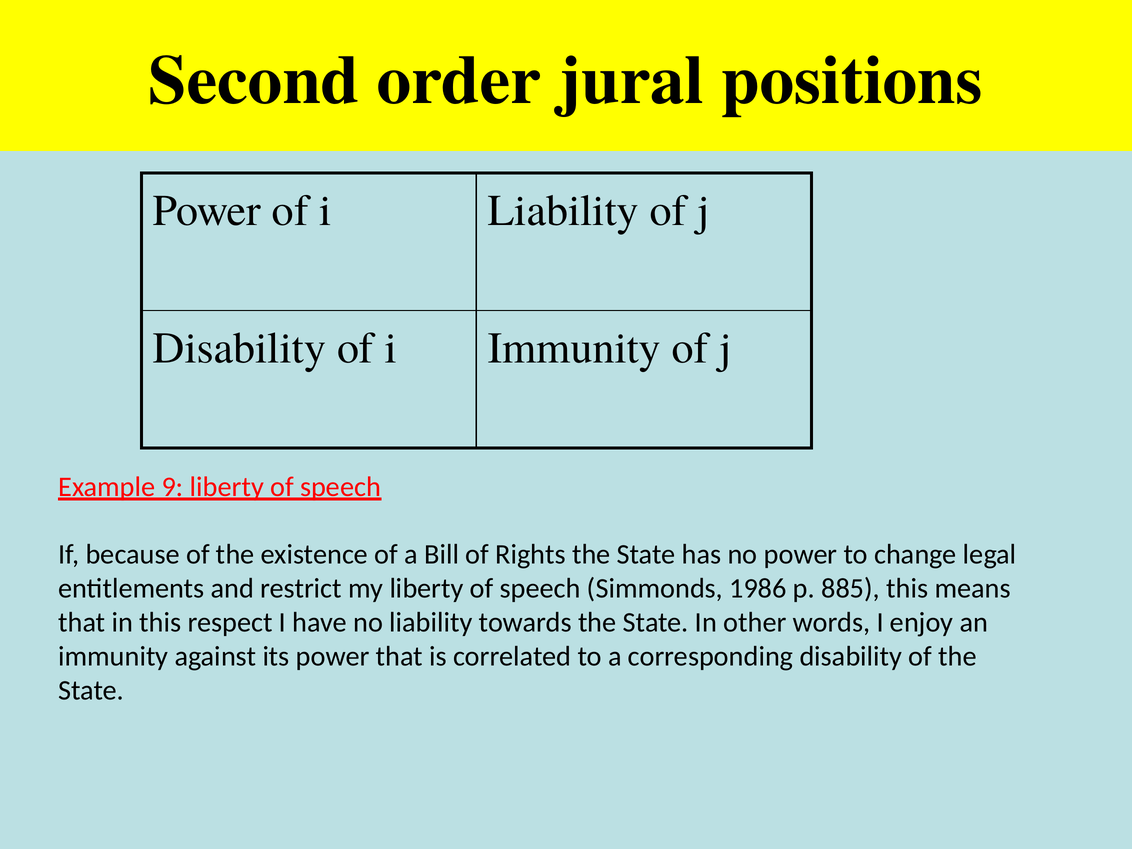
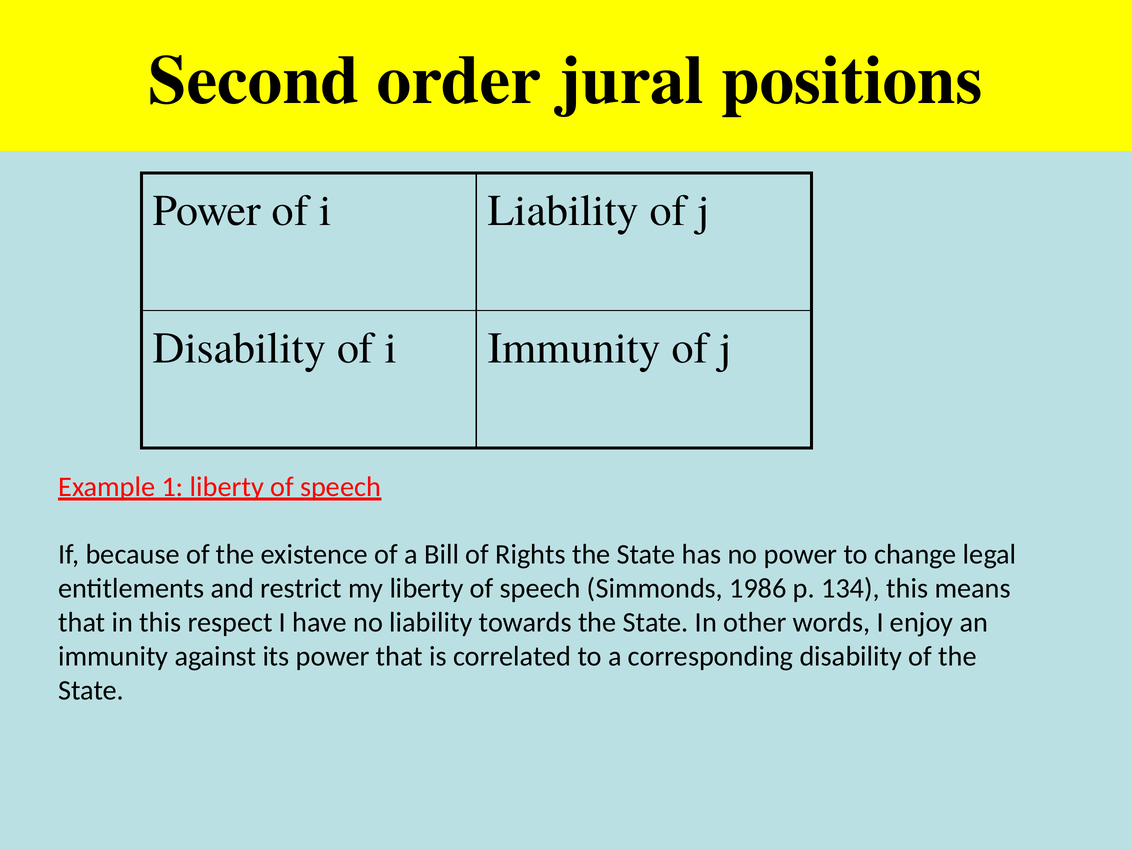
9: 9 -> 1
885: 885 -> 134
